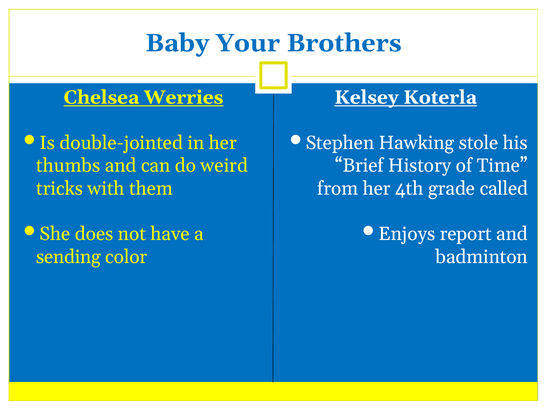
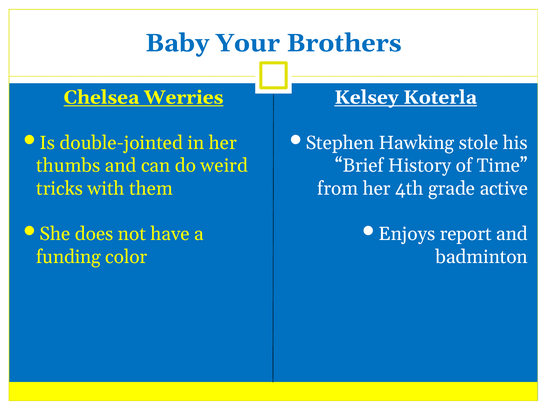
called: called -> active
sending: sending -> funding
